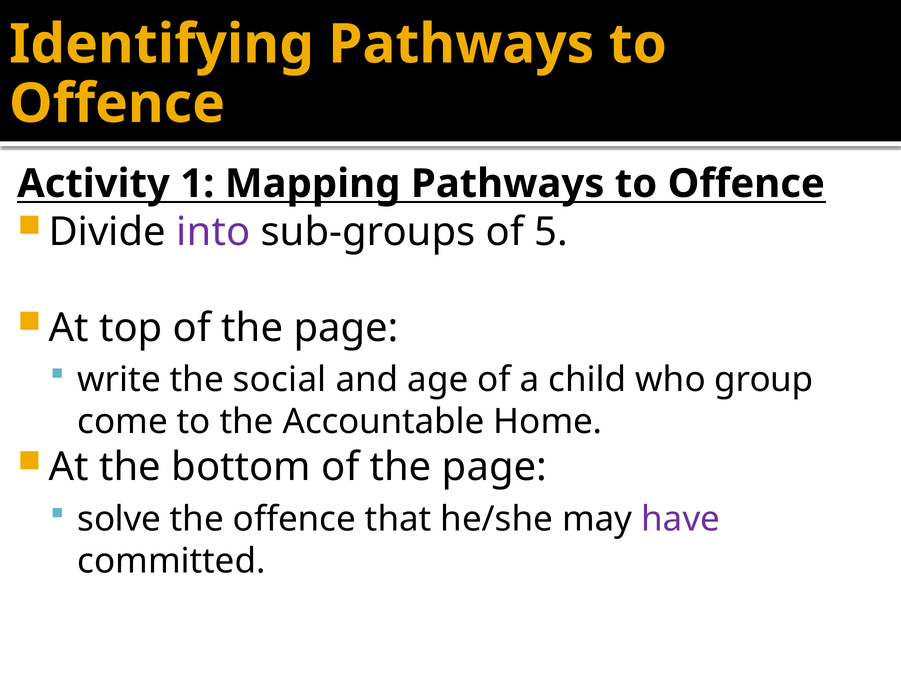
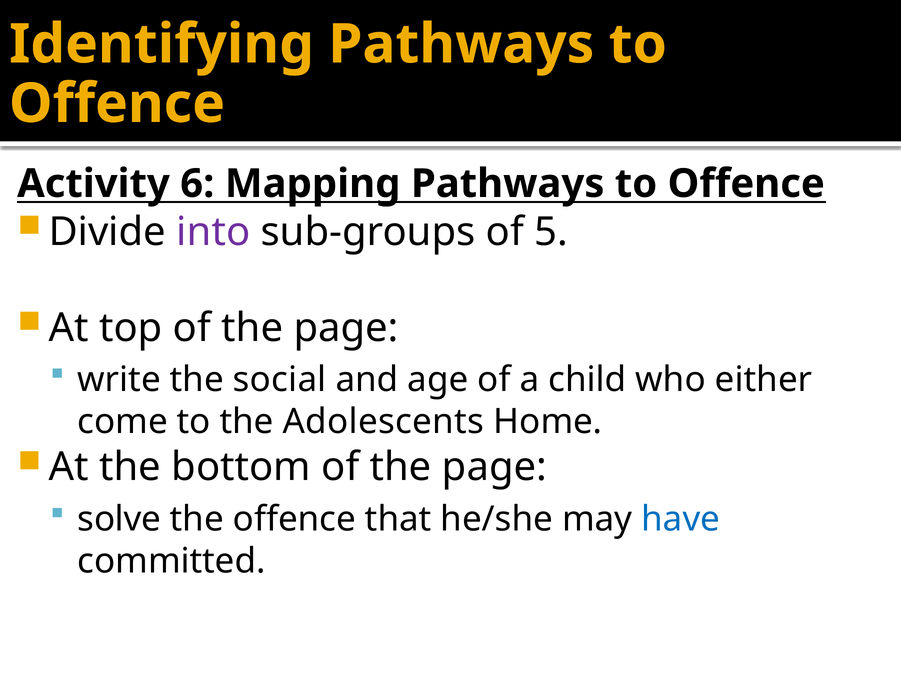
1: 1 -> 6
group: group -> either
Accountable: Accountable -> Adolescents
have colour: purple -> blue
